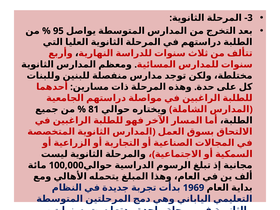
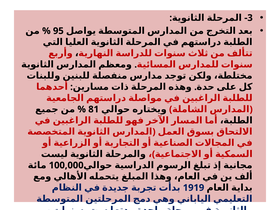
1969: 1969 -> 1919
